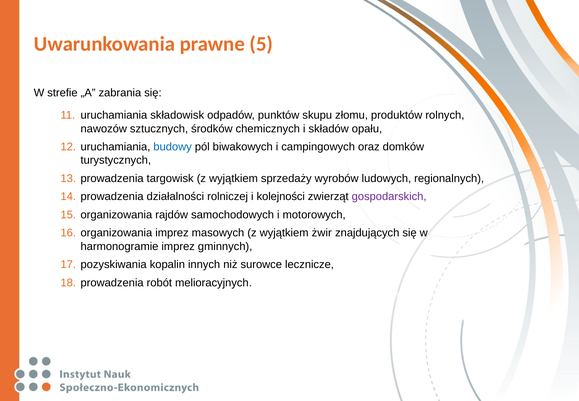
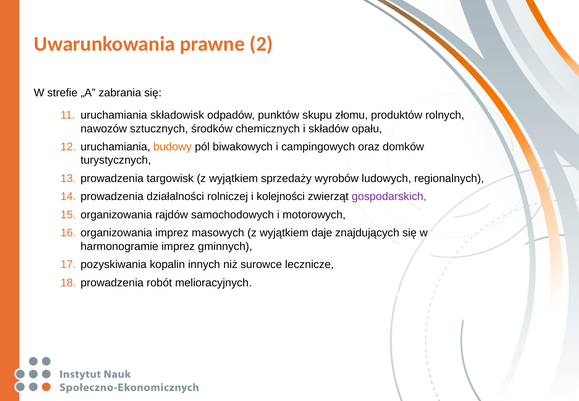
5: 5 -> 2
budowy colour: blue -> orange
żwir: żwir -> daje
